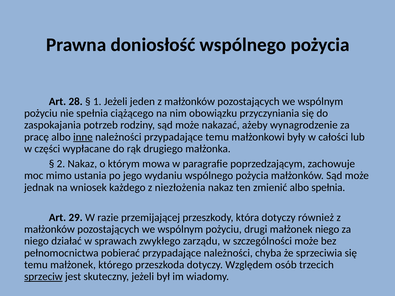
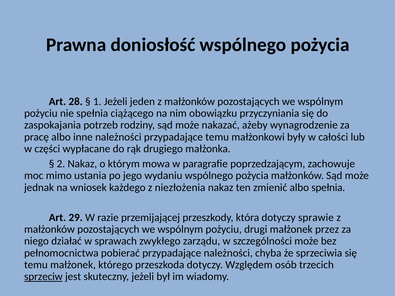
inne underline: present -> none
również: również -> sprawie
małżonek niego: niego -> przez
